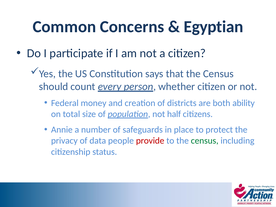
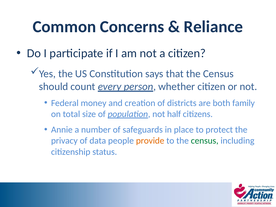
Egyptian: Egyptian -> Reliance
ability: ability -> family
provide colour: red -> orange
